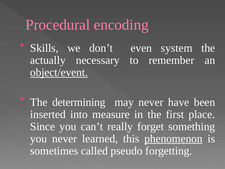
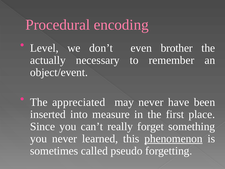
Skills: Skills -> Level
system: system -> brother
object/event underline: present -> none
determining: determining -> appreciated
